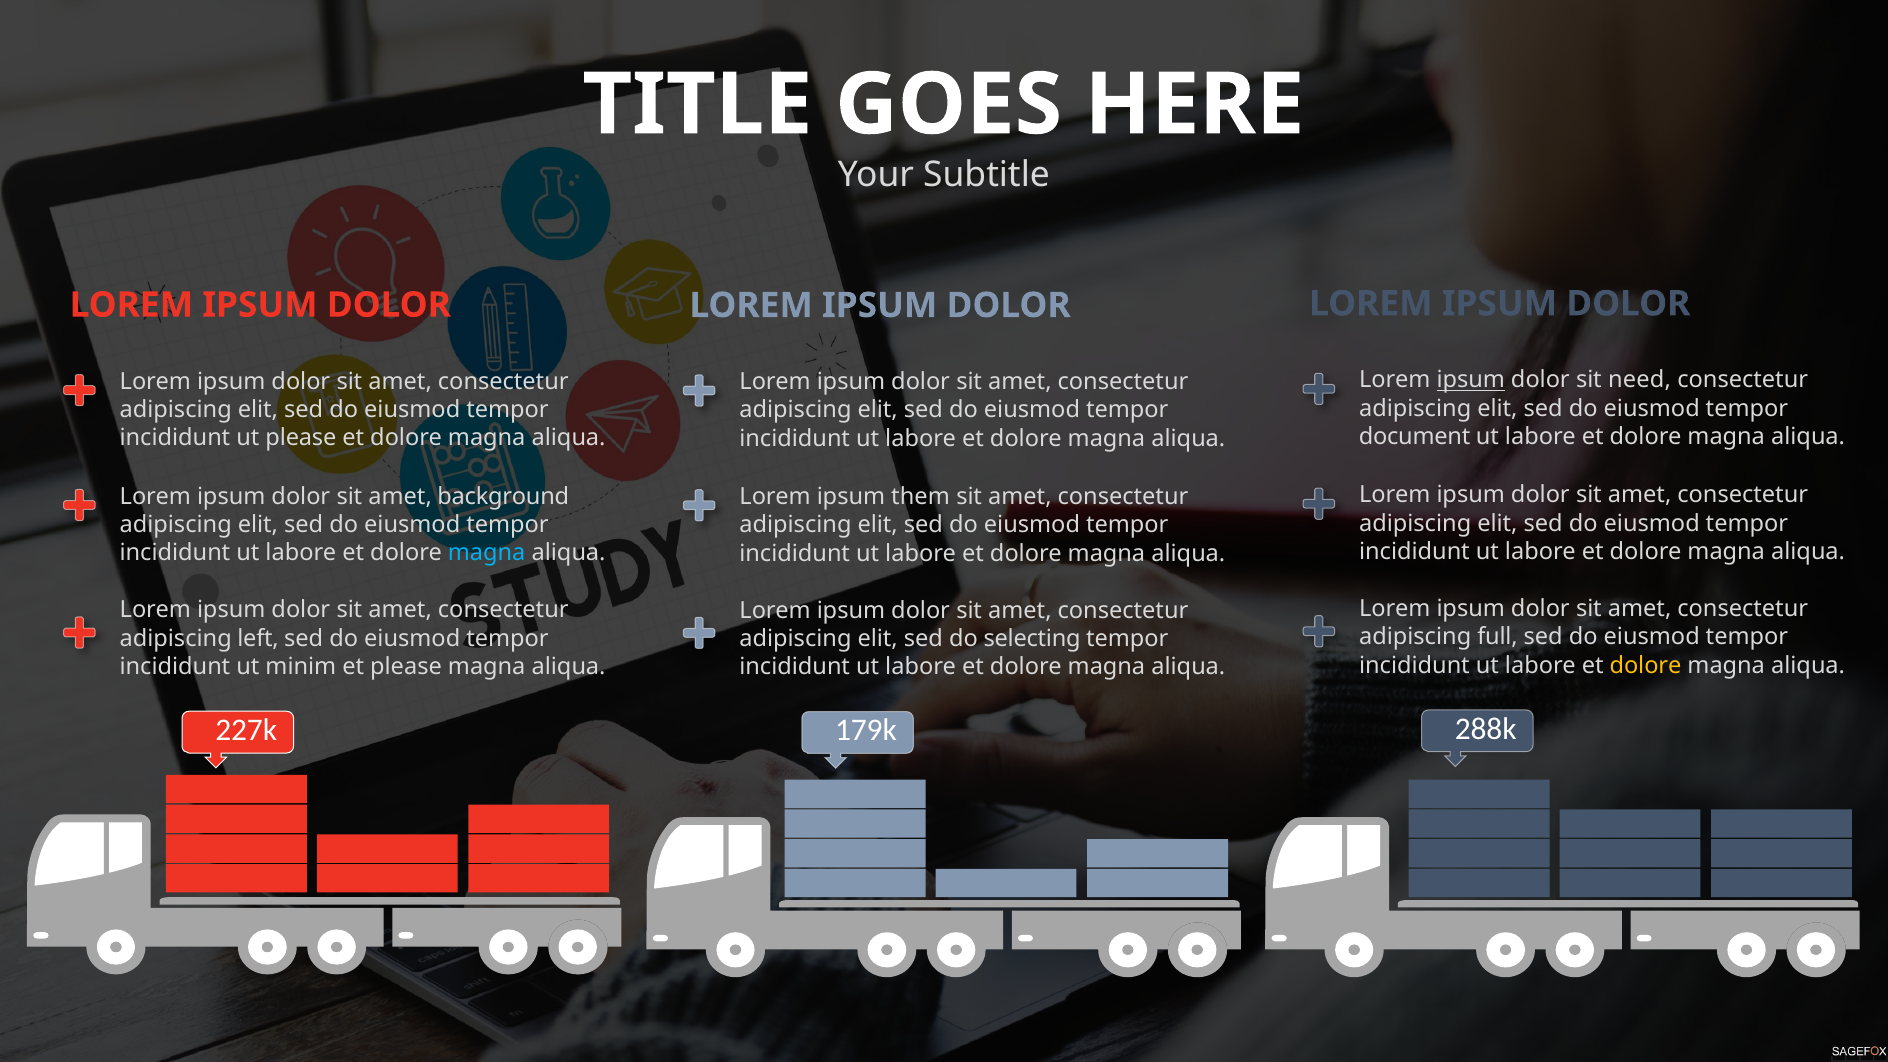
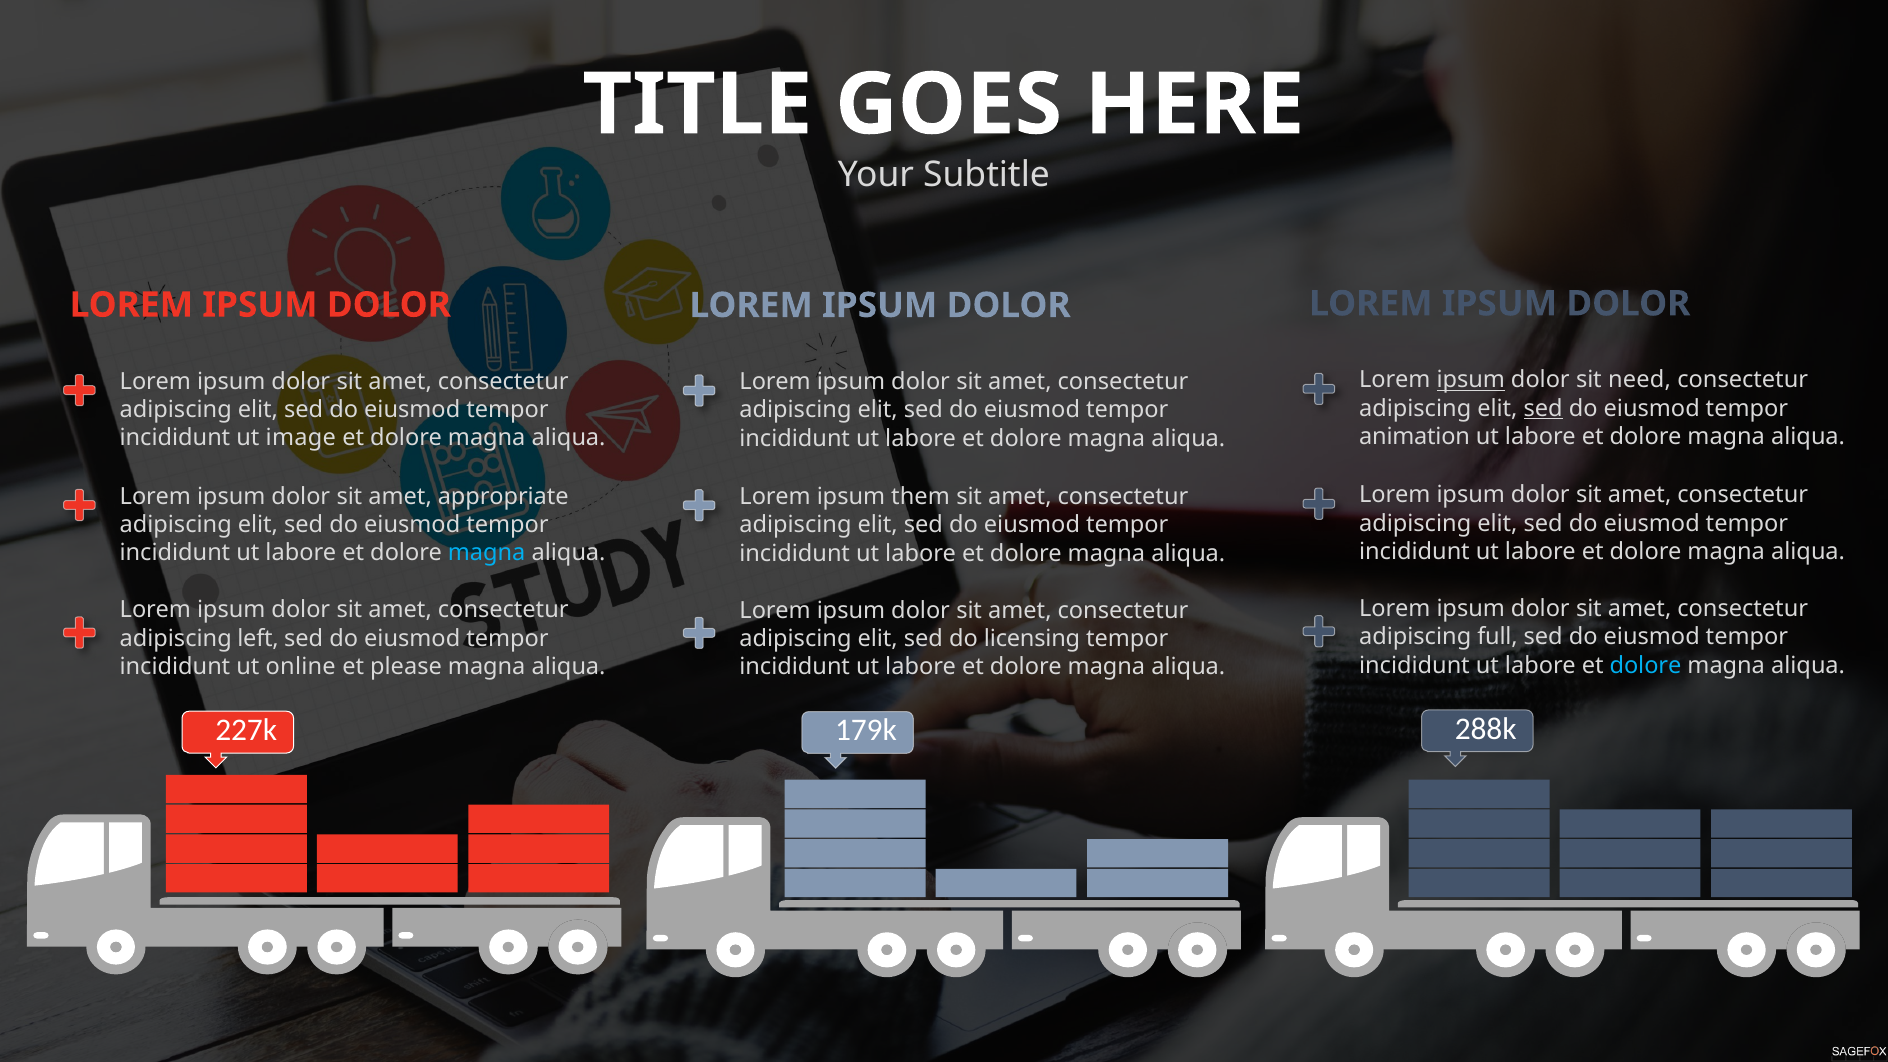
sed at (1543, 408) underline: none -> present
document: document -> animation
ut please: please -> image
background: background -> appropriate
selecting: selecting -> licensing
dolore at (1646, 665) colour: yellow -> light blue
minim: minim -> online
